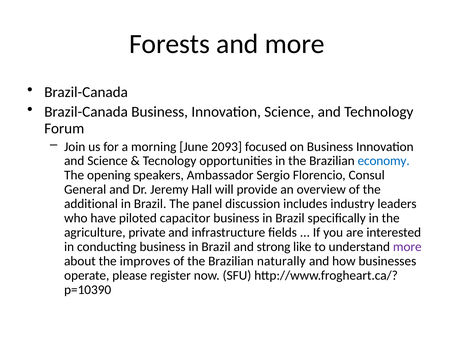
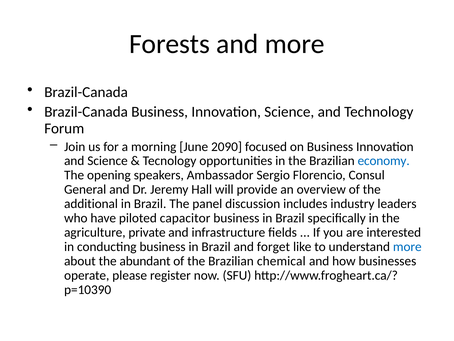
2093: 2093 -> 2090
strong: strong -> forget
more at (407, 247) colour: purple -> blue
improves: improves -> abundant
naturally: naturally -> chemical
